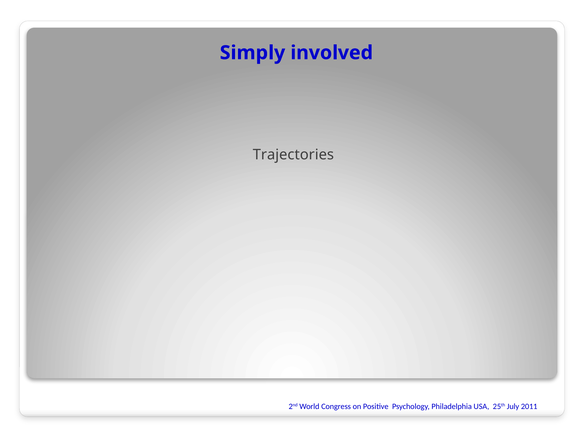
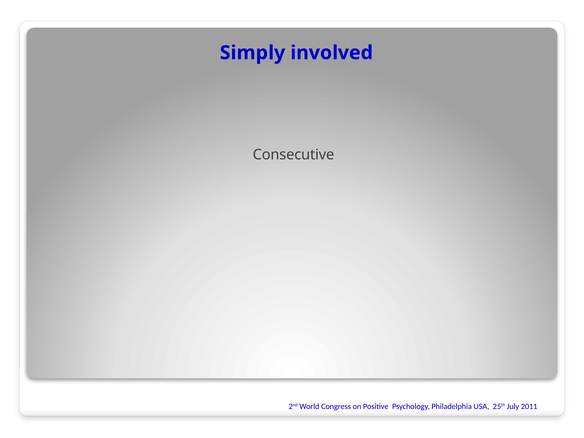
Trajectories: Trajectories -> Consecutive
